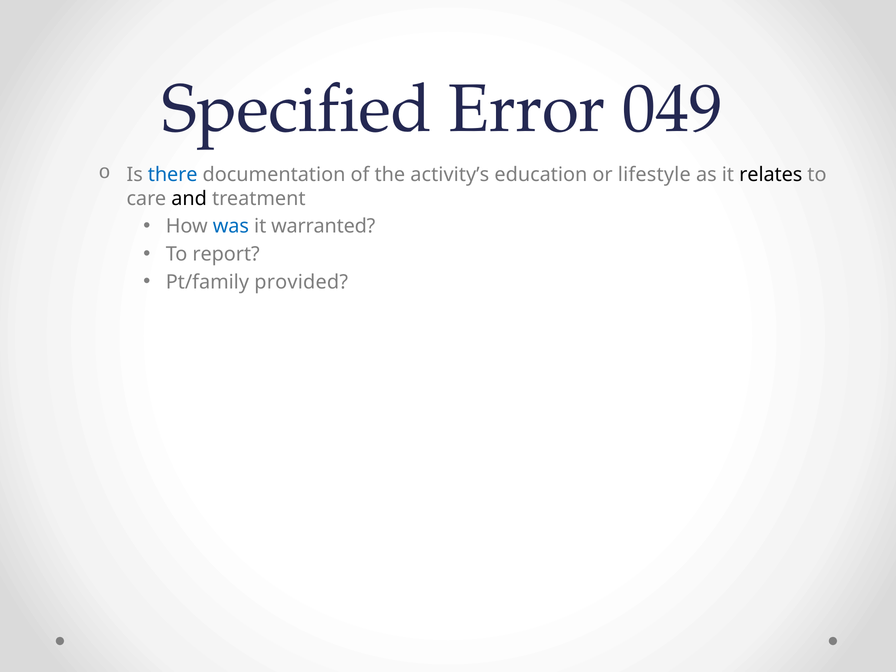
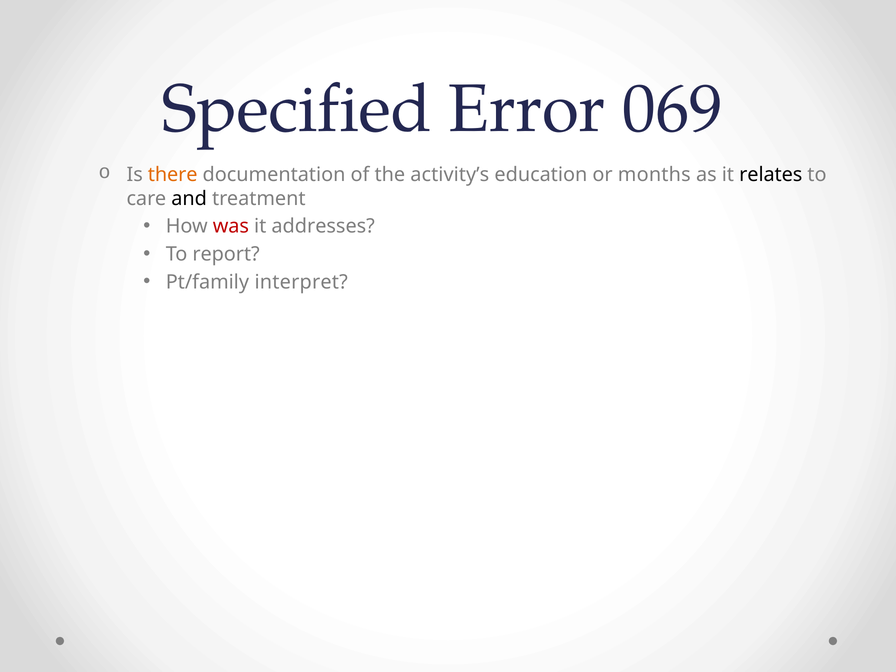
049: 049 -> 069
there colour: blue -> orange
lifestyle: lifestyle -> months
was colour: blue -> red
warranted: warranted -> addresses
provided: provided -> interpret
